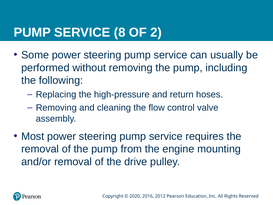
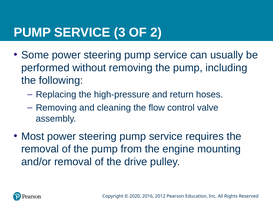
8: 8 -> 3
